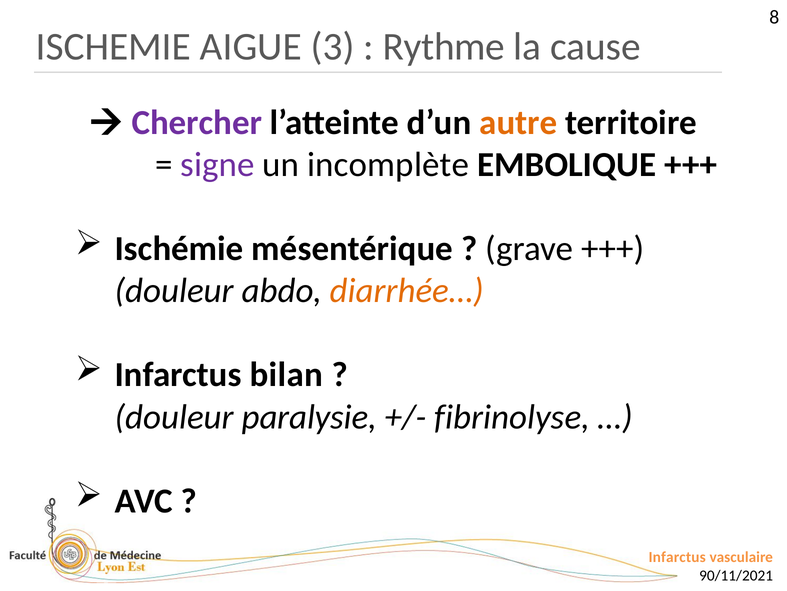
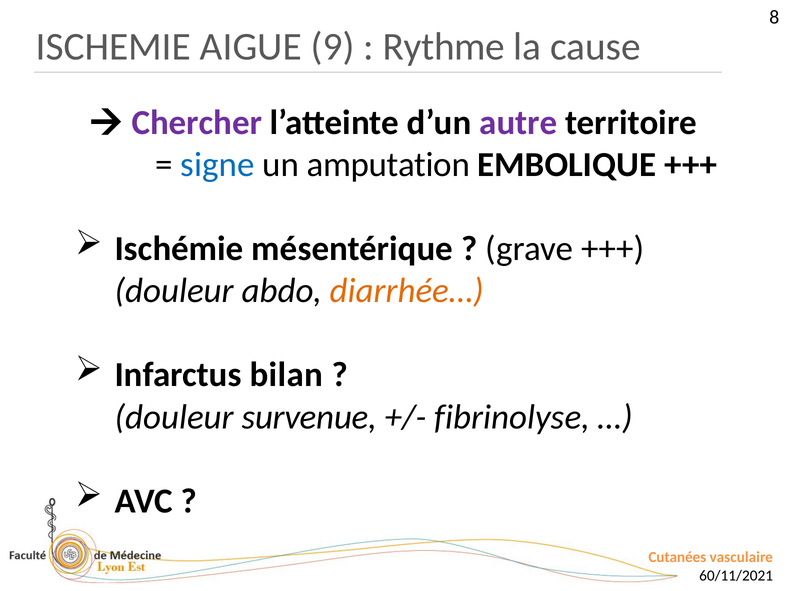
3: 3 -> 9
autre colour: orange -> purple
signe colour: purple -> blue
incomplète: incomplète -> amputation
paralysie: paralysie -> survenue
Infarctus at (677, 557): Infarctus -> Cutanées
90/11/2021: 90/11/2021 -> 60/11/2021
